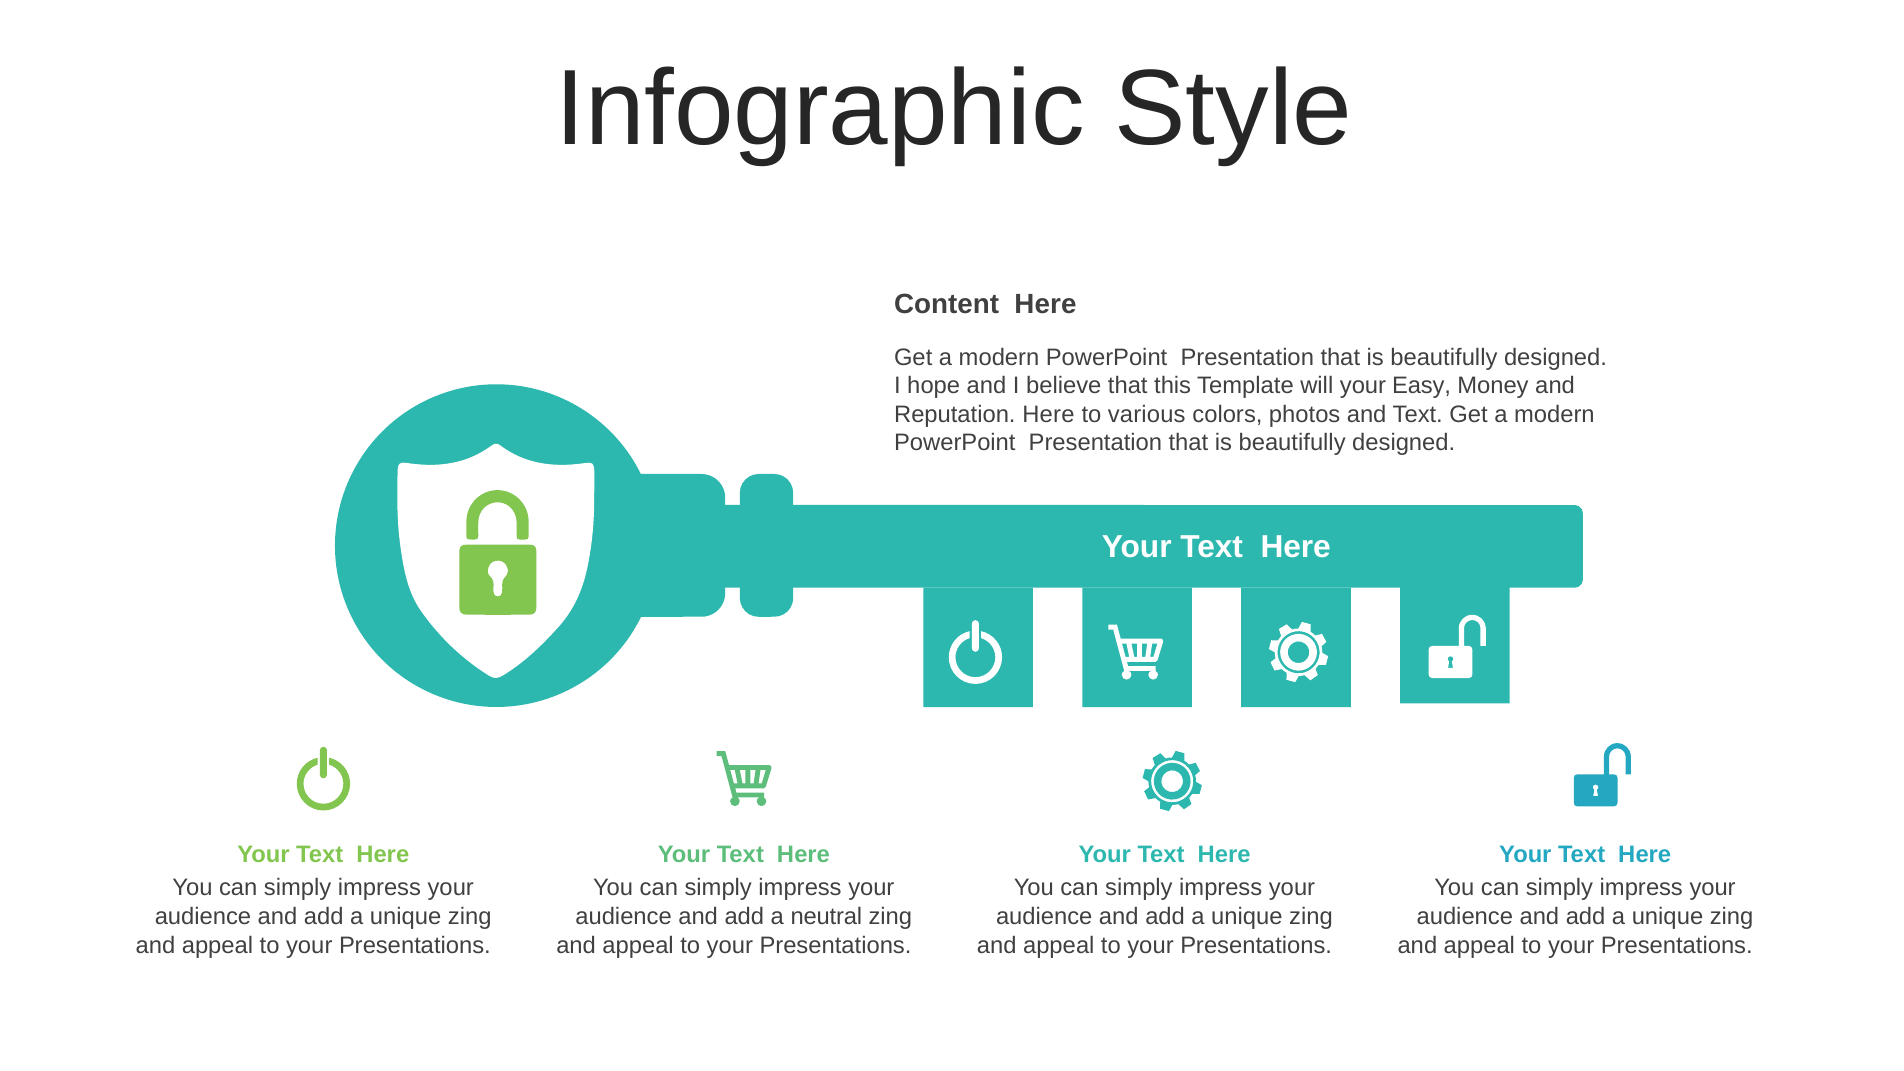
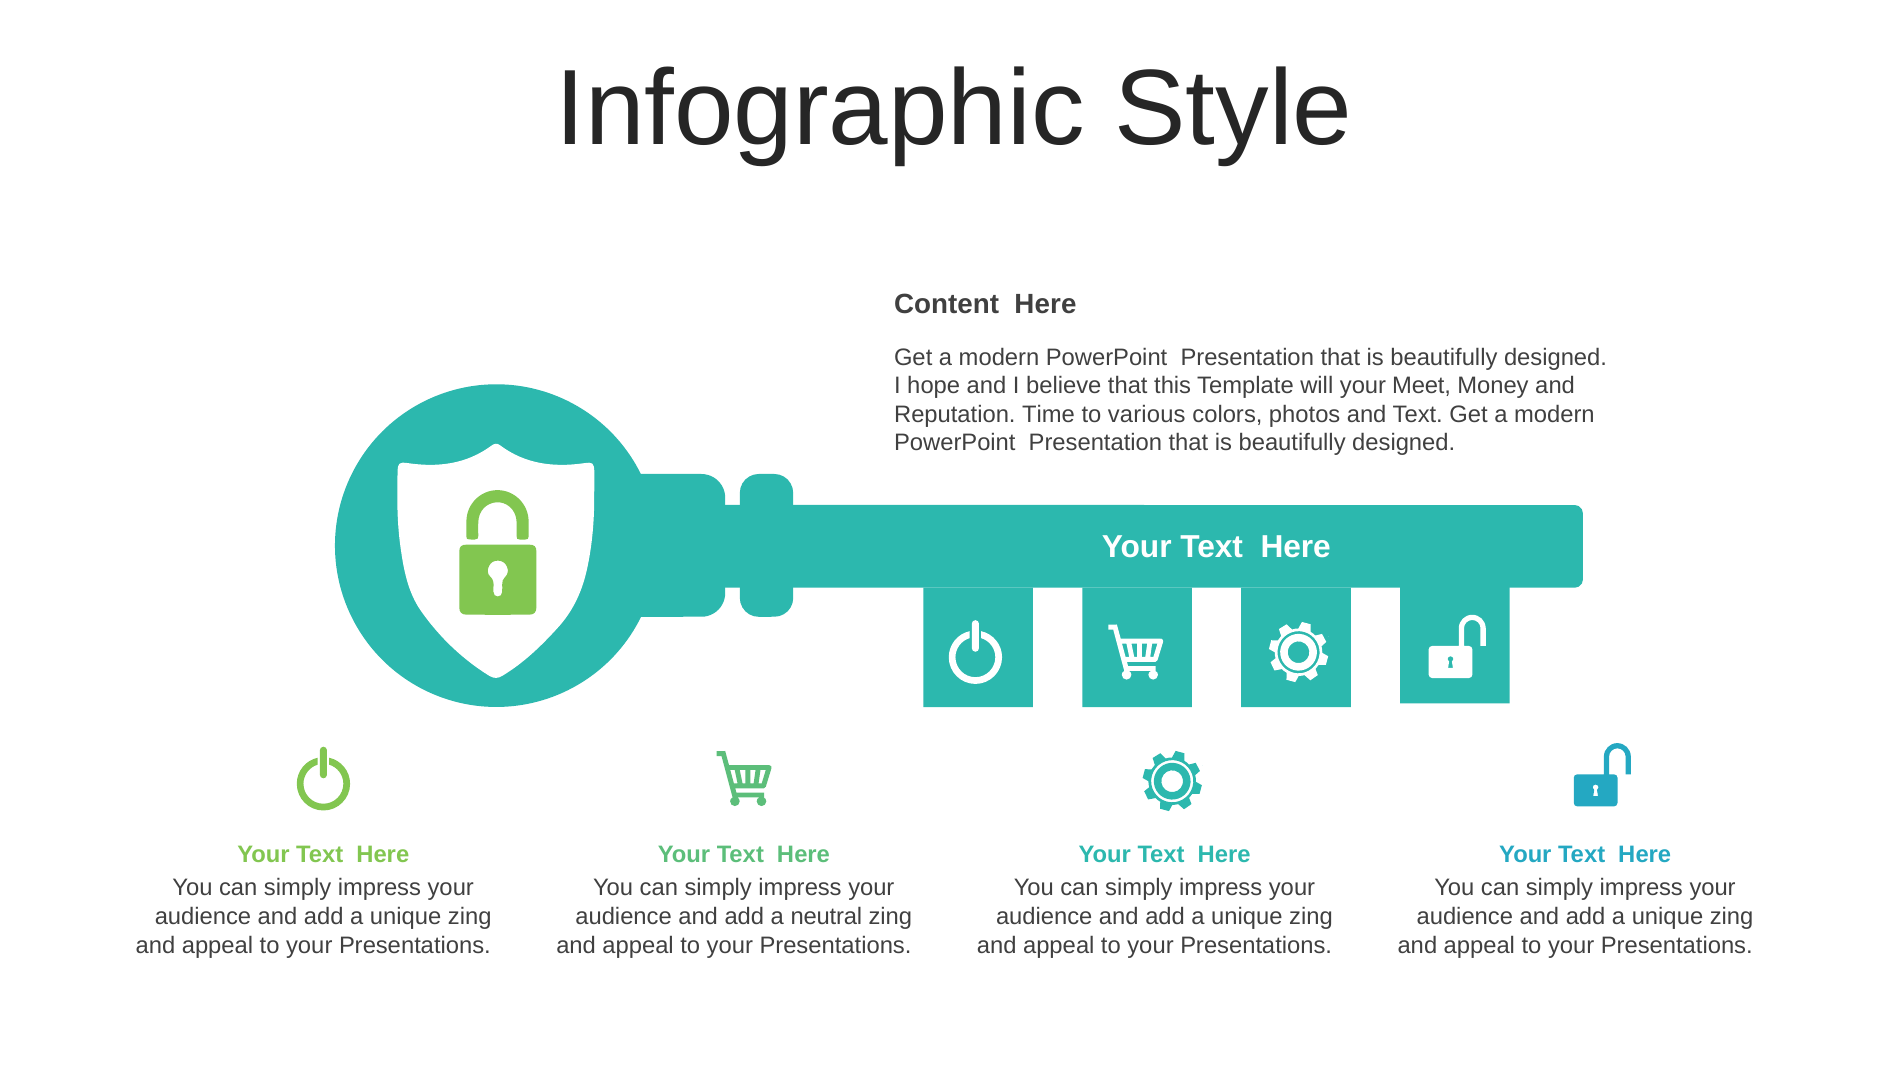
Easy: Easy -> Meet
Reputation Here: Here -> Time
